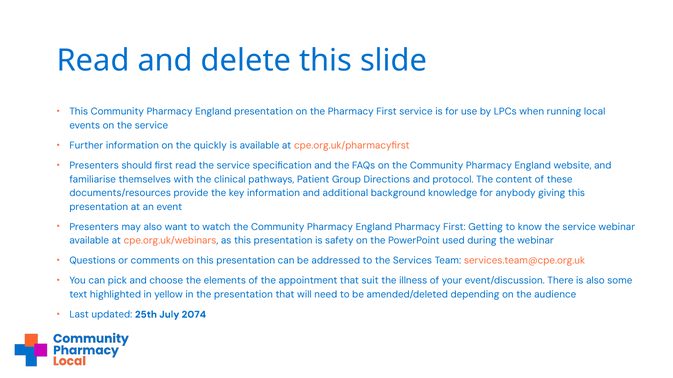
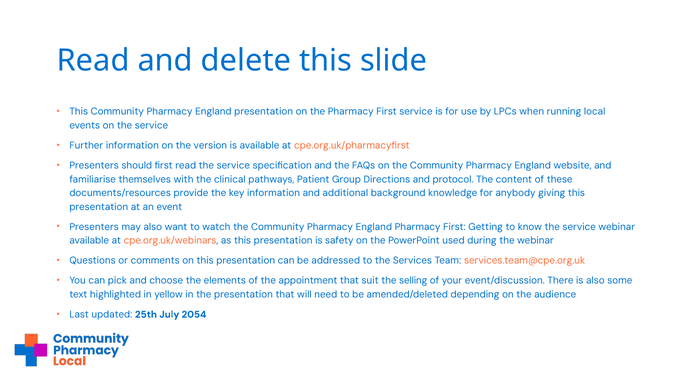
quickly: quickly -> version
illness: illness -> selling
2074: 2074 -> 2054
